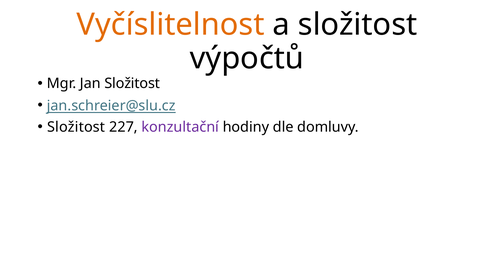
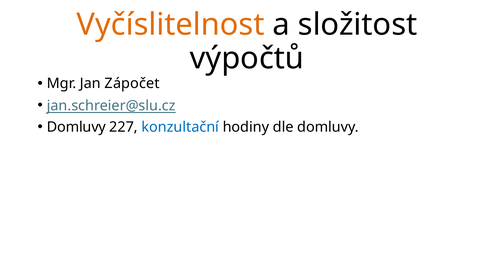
Jan Složitost: Složitost -> Zápočet
Složitost at (76, 127): Složitost -> Domluvy
konzultační colour: purple -> blue
